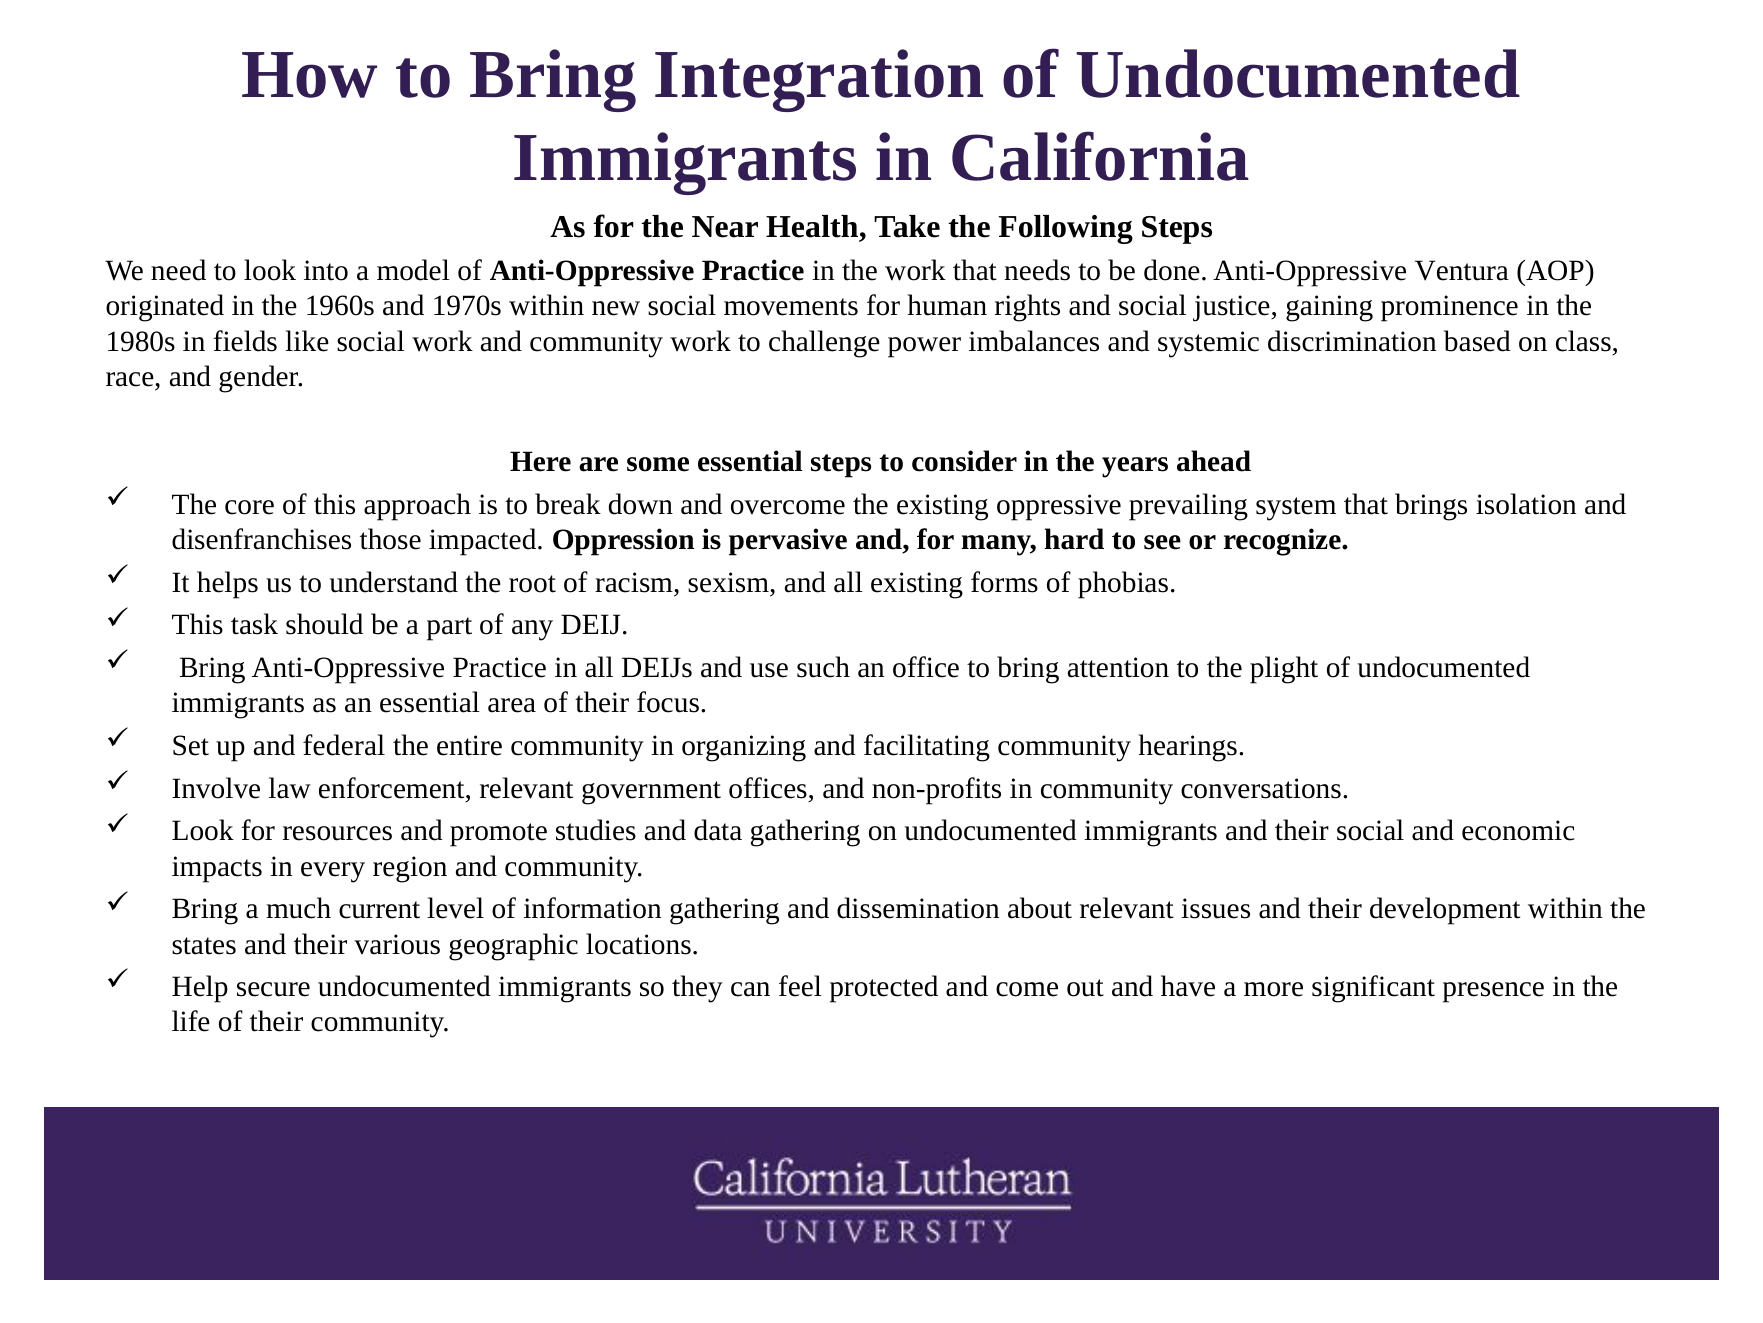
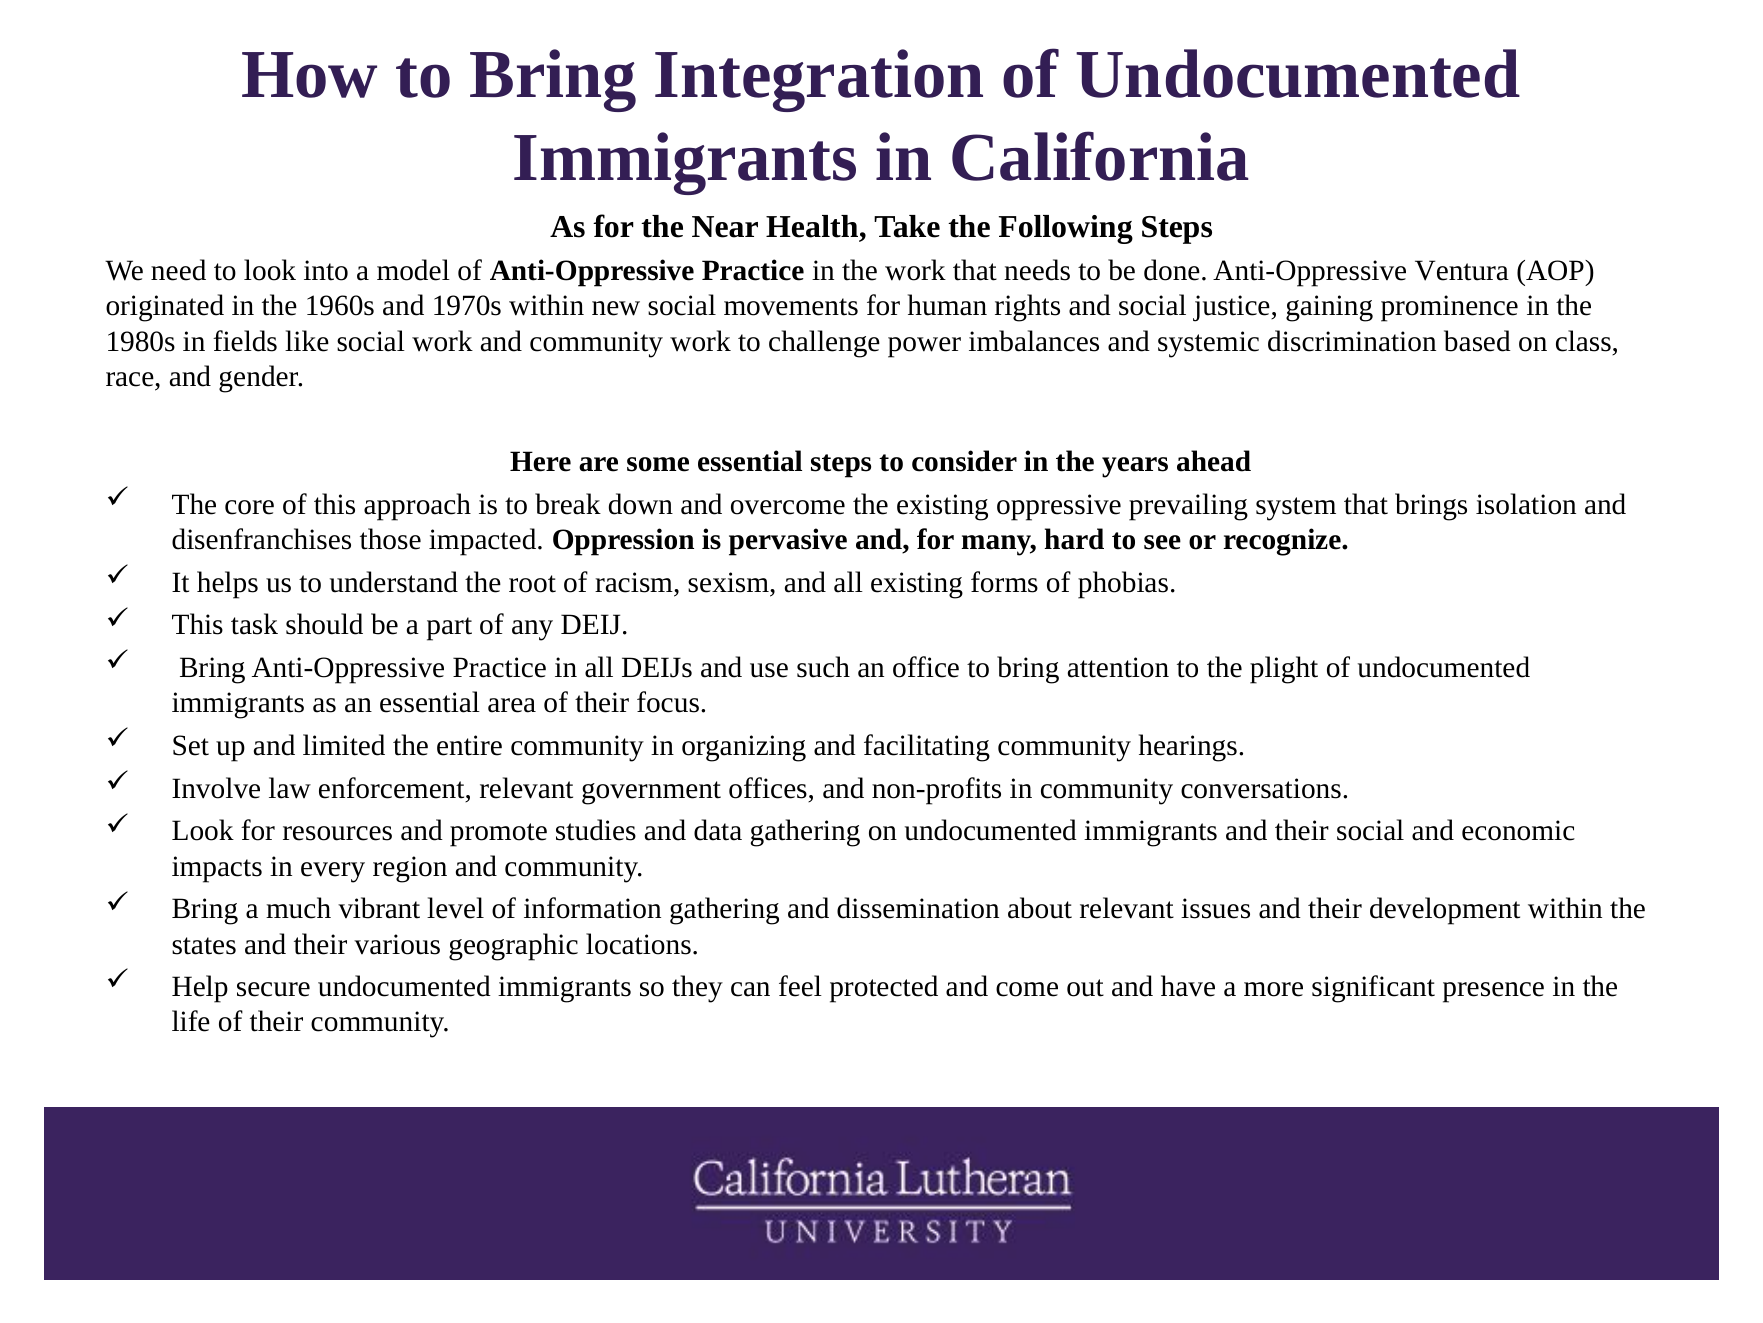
federal: federal -> limited
current: current -> vibrant
